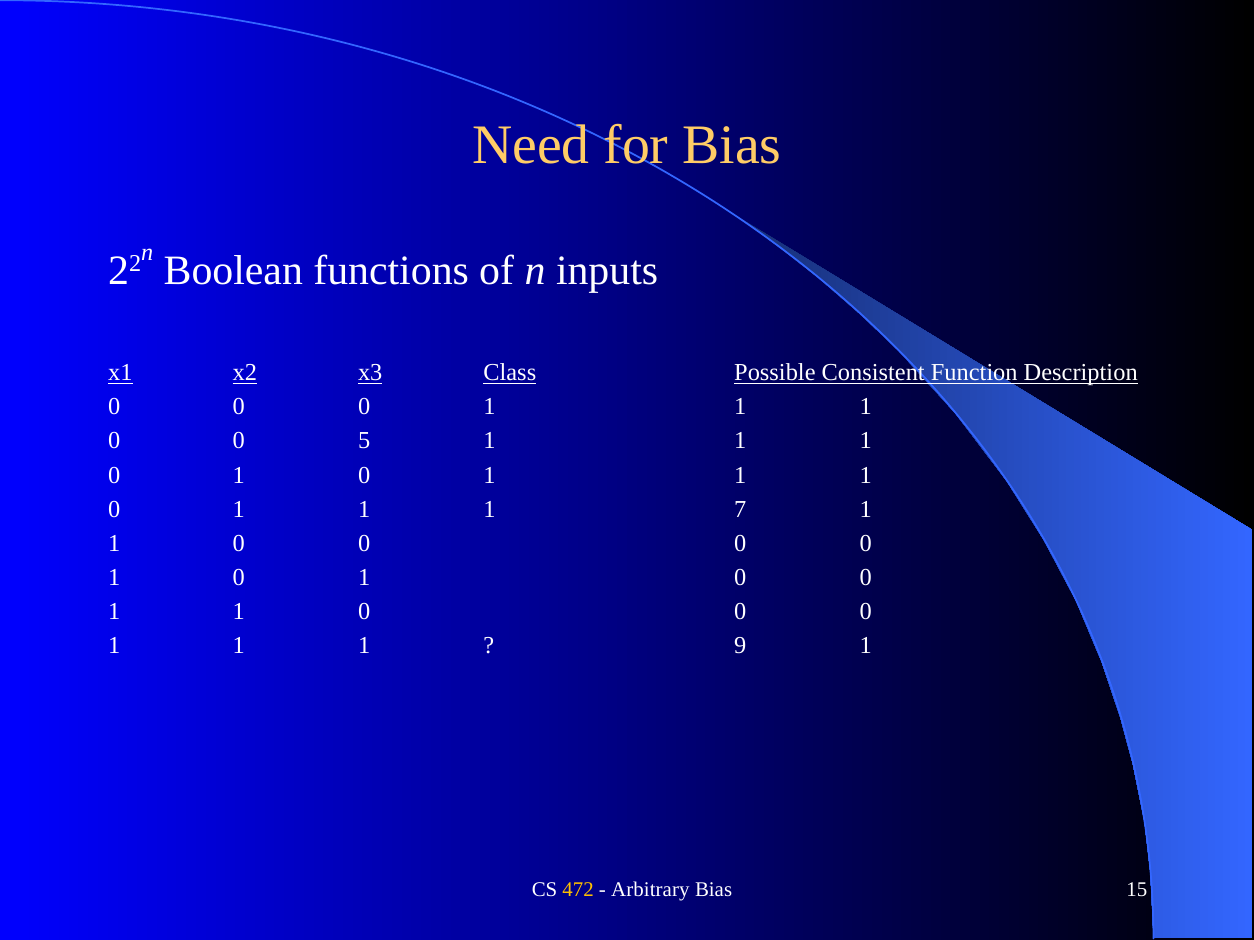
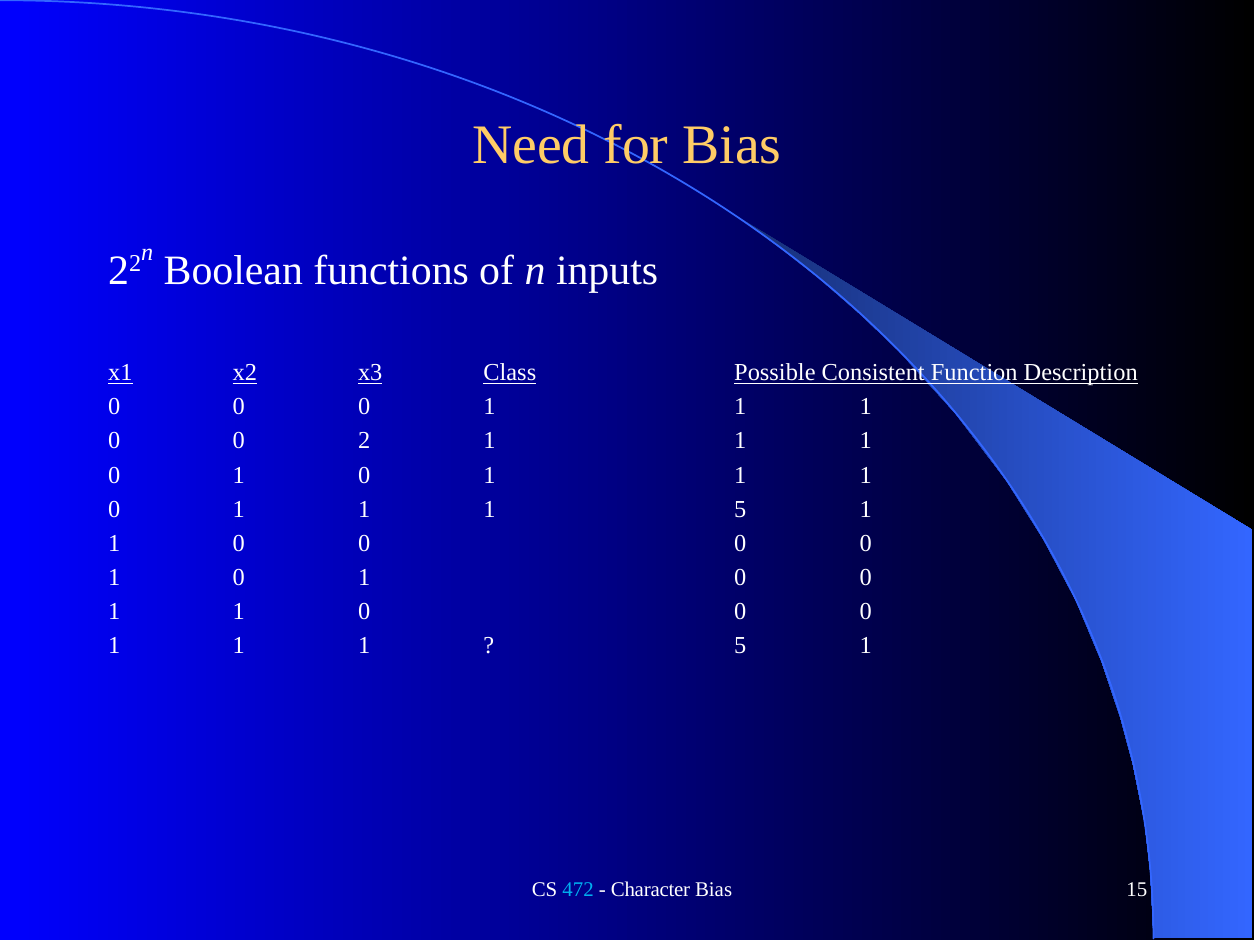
5: 5 -> 2
1 7: 7 -> 5
9 at (740, 646): 9 -> 5
472 colour: yellow -> light blue
Arbitrary: Arbitrary -> Character
